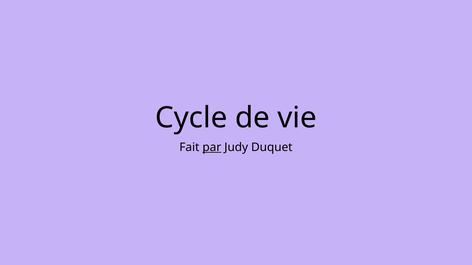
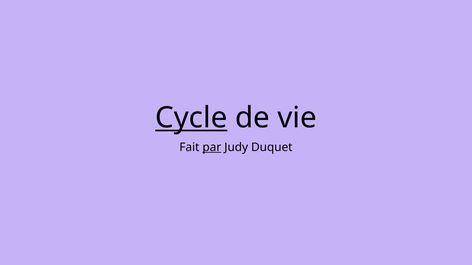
Cycle underline: none -> present
